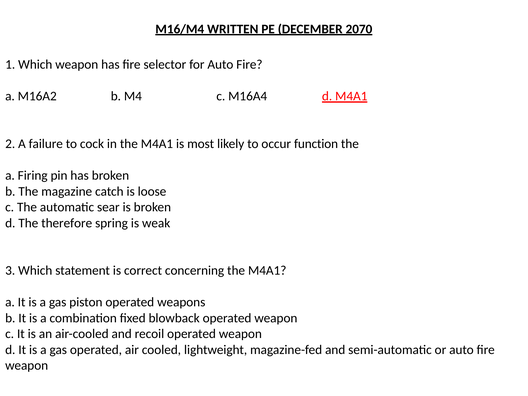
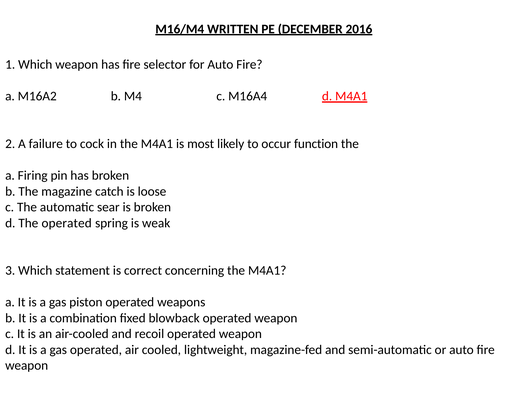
2070: 2070 -> 2016
The therefore: therefore -> operated
